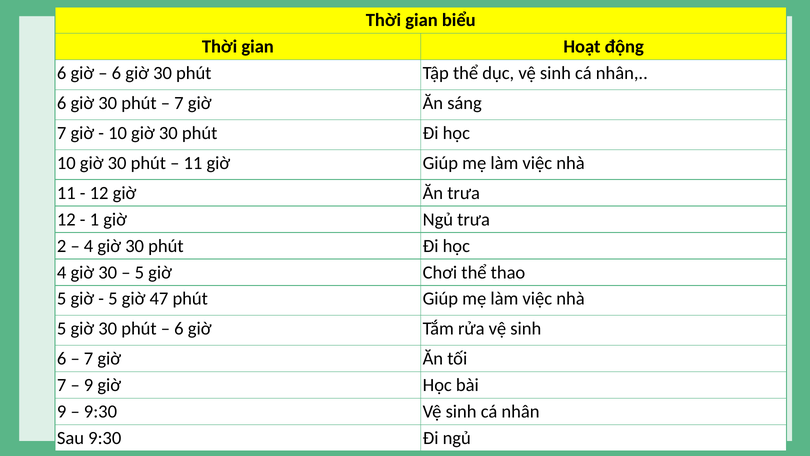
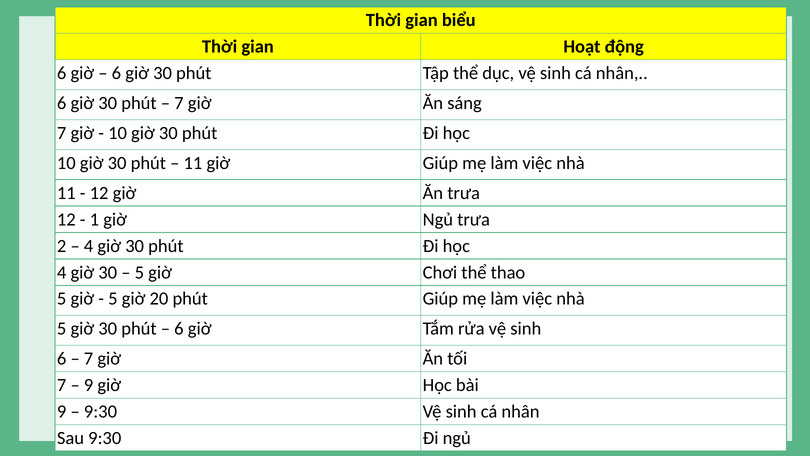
47: 47 -> 20
